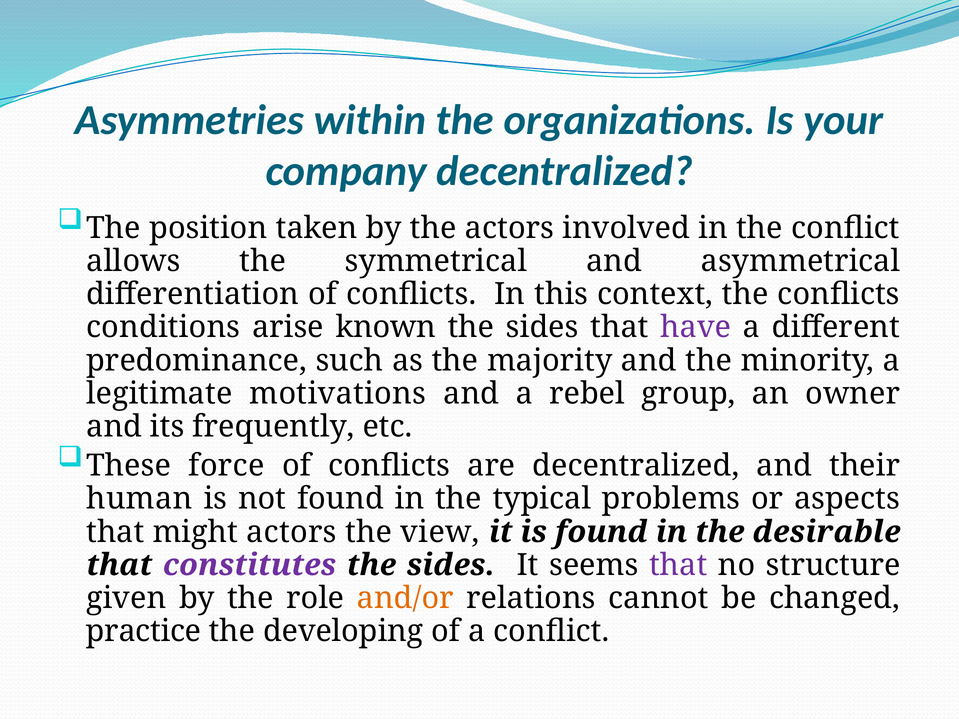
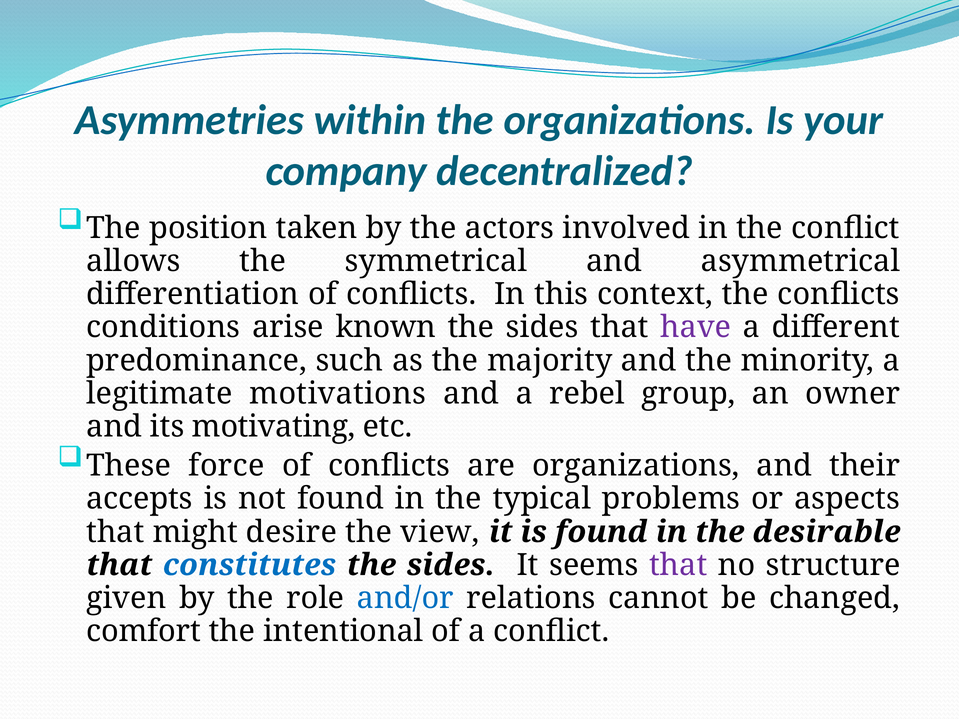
frequently: frequently -> motivating
are decentralized: decentralized -> organizations
human: human -> accepts
might actors: actors -> desire
constitutes colour: purple -> blue
and/or colour: orange -> blue
practice: practice -> comfort
developing: developing -> intentional
